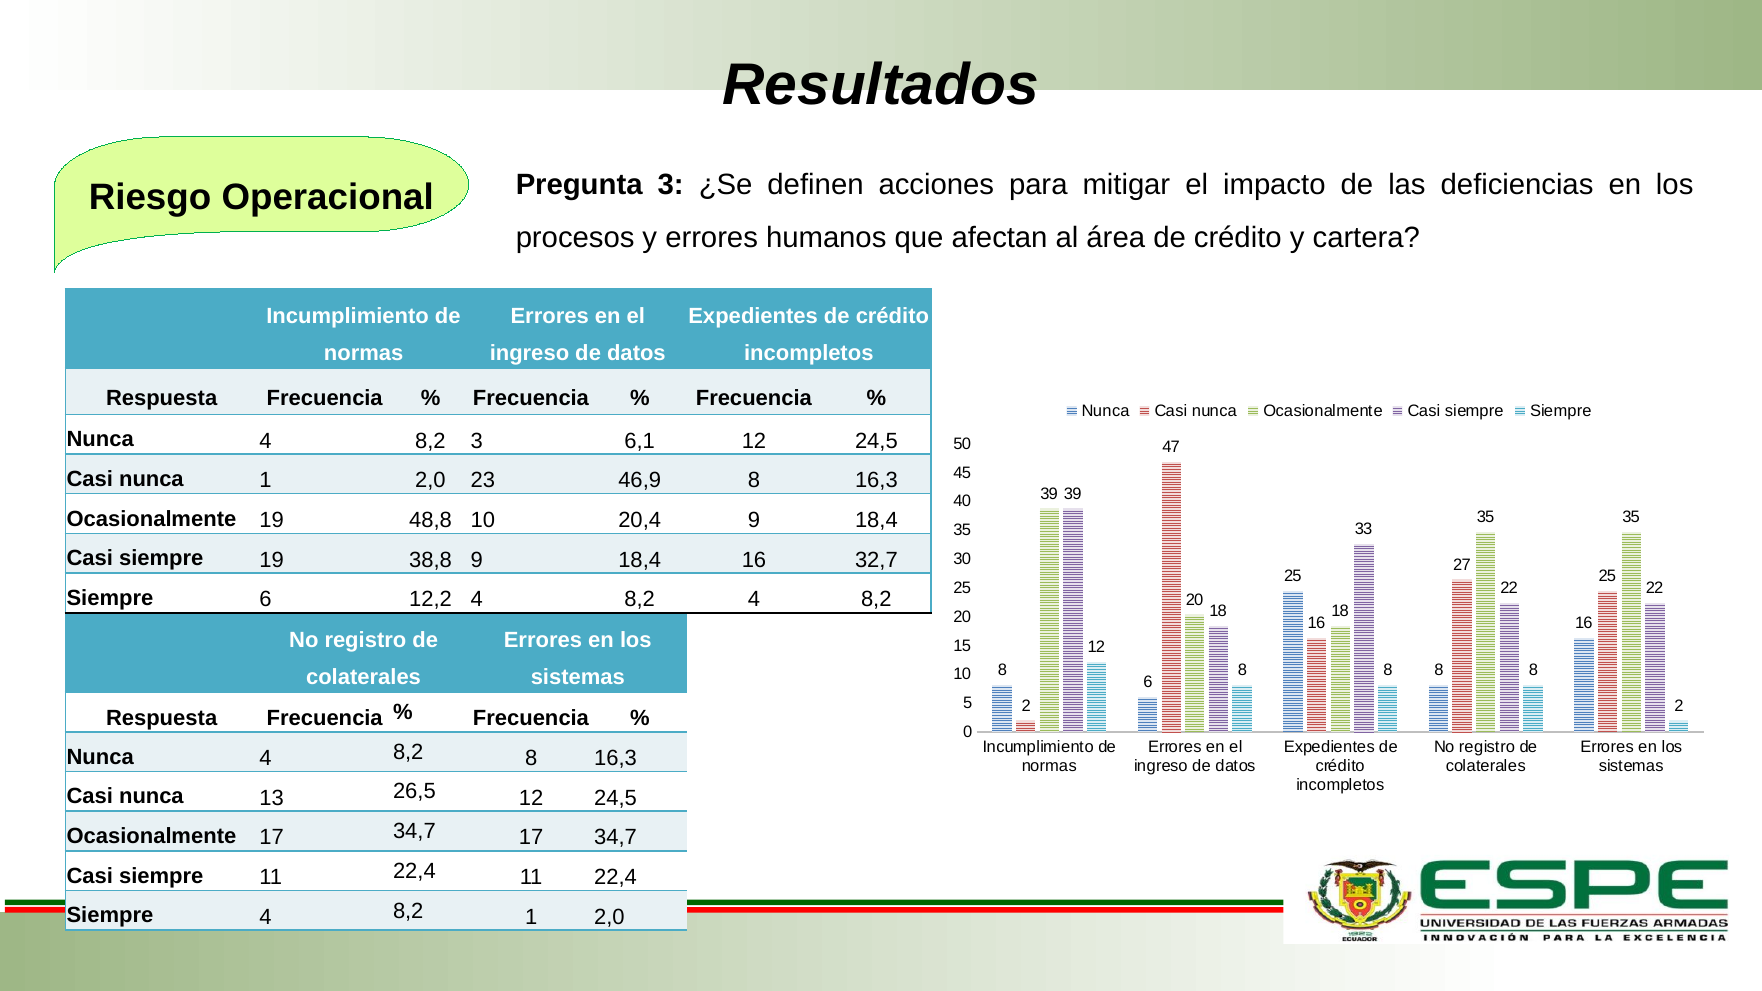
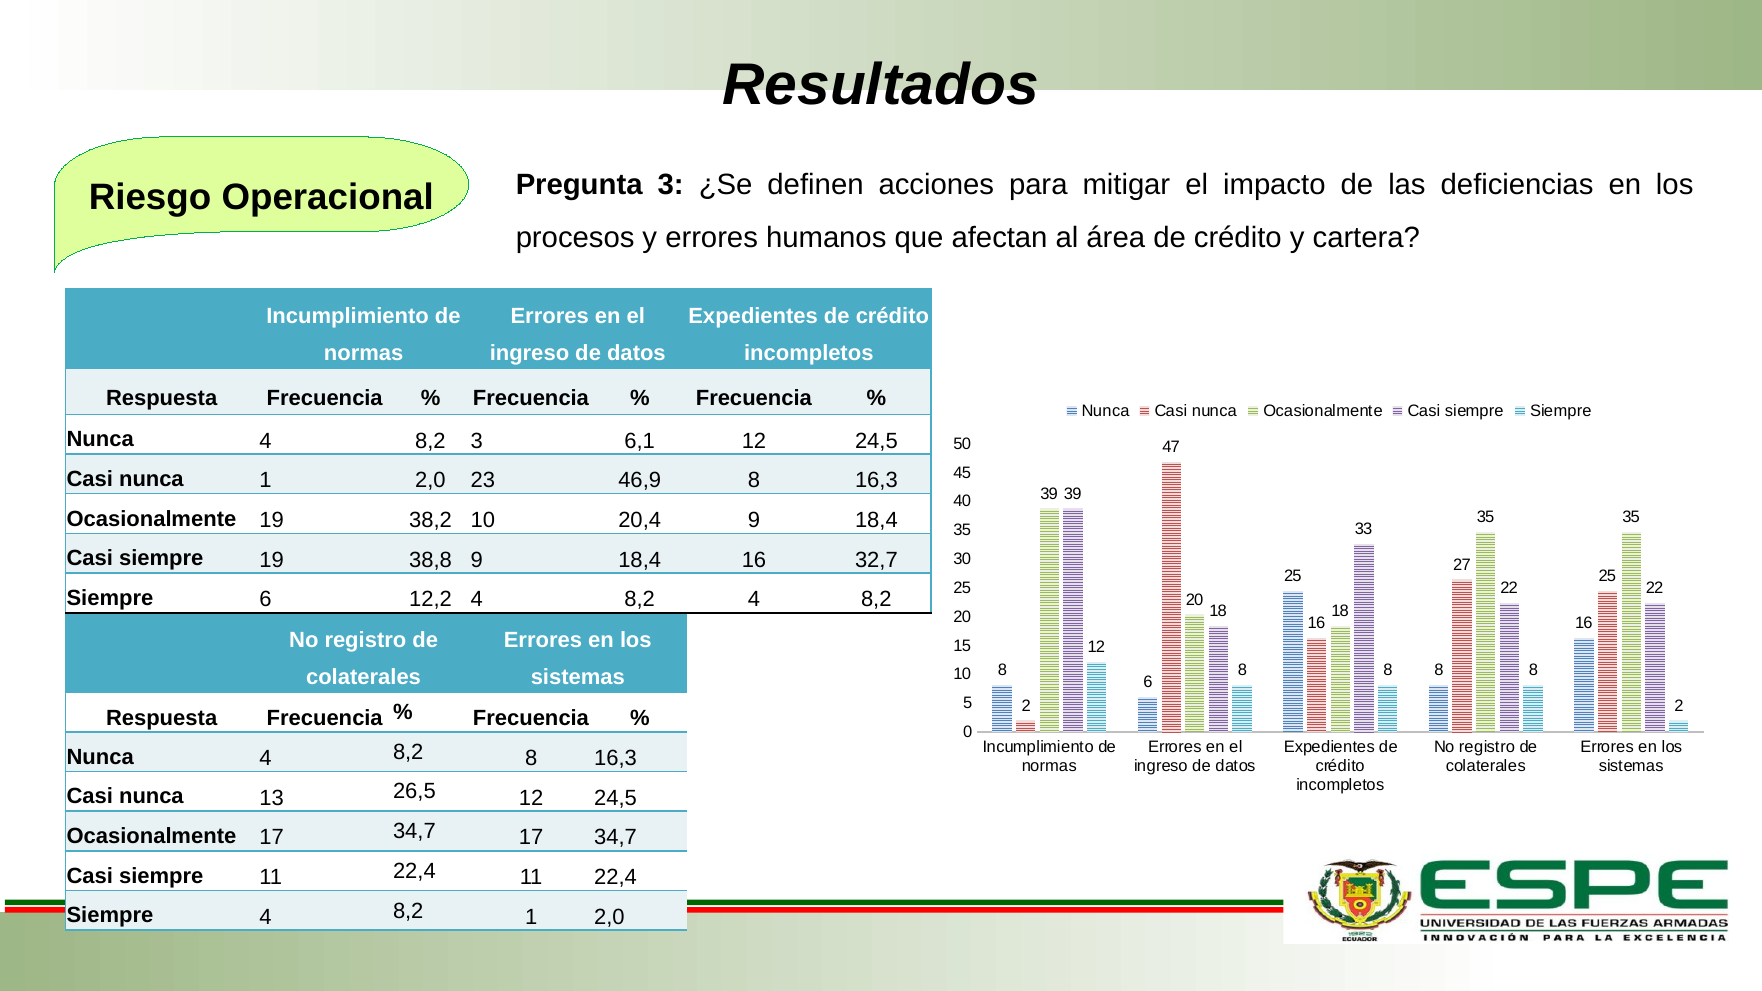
48,8: 48,8 -> 38,2
